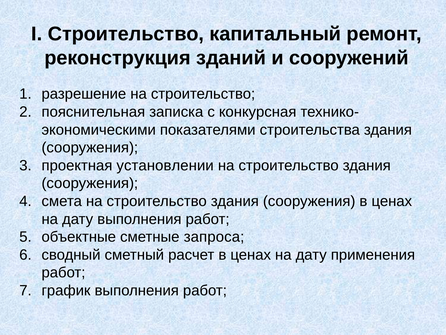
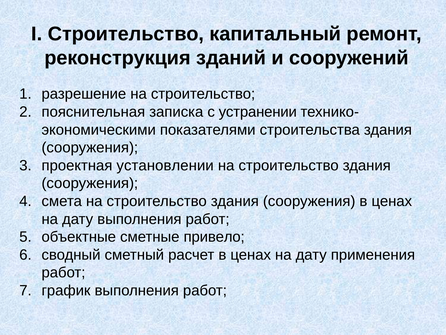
конкурсная: конкурсная -> устранении
запроса: запроса -> привело
